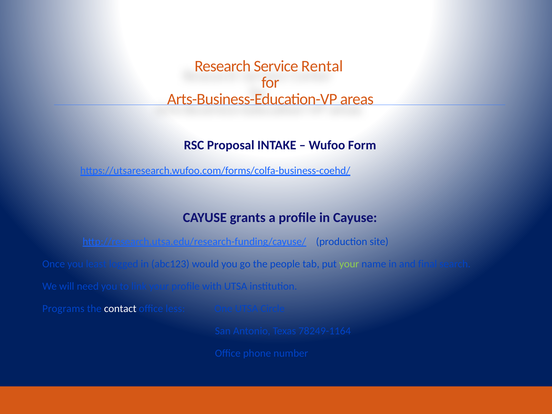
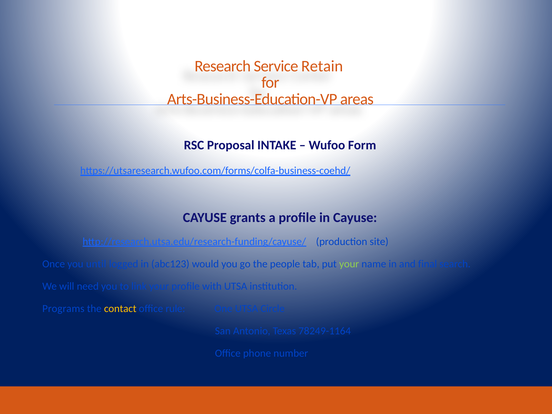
Rental: Rental -> Retain
least: least -> until
contact colour: white -> yellow
less: less -> rule
